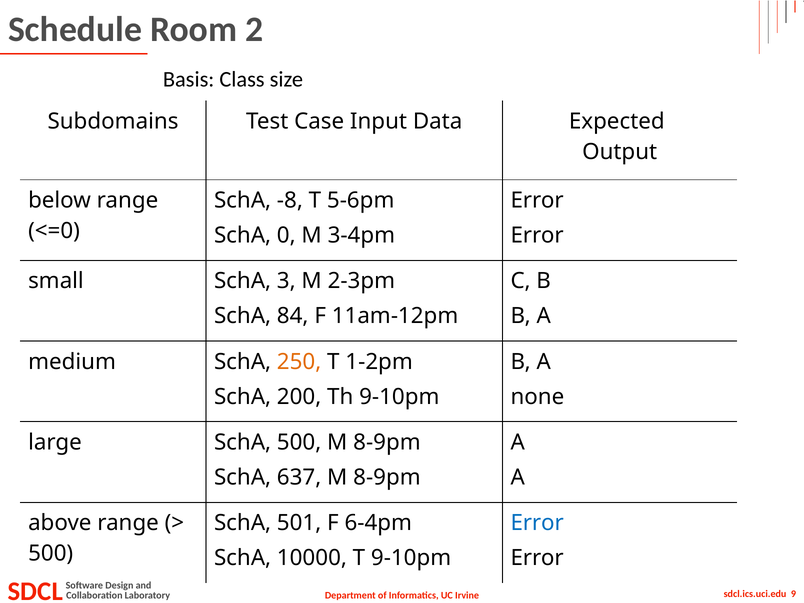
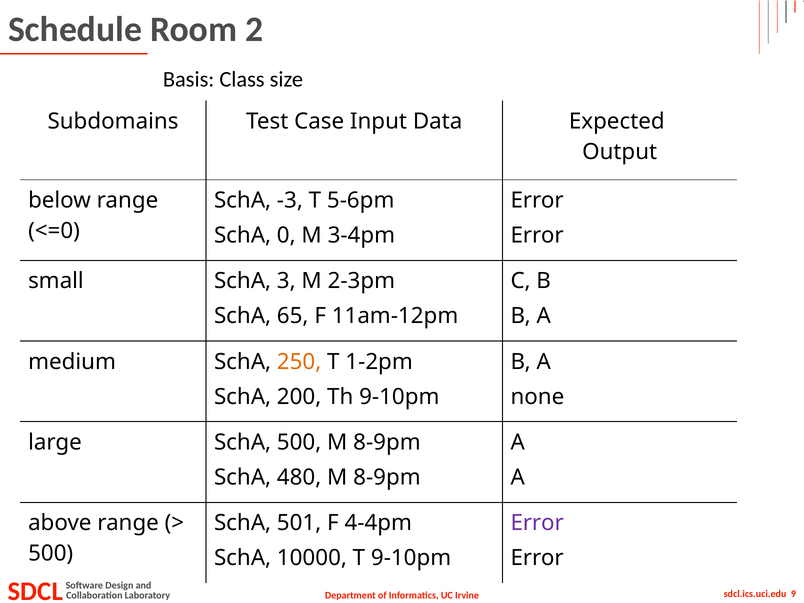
-8: -8 -> -3
84: 84 -> 65
637: 637 -> 480
6-4pm: 6-4pm -> 4-4pm
Error at (537, 523) colour: blue -> purple
